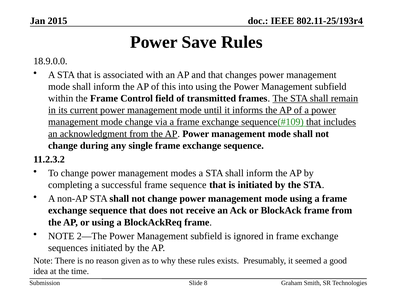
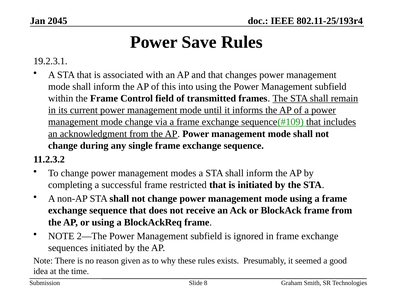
2015: 2015 -> 2045
18.9.0.0: 18.9.0.0 -> 19.2.3.1
frame sequence: sequence -> restricted
